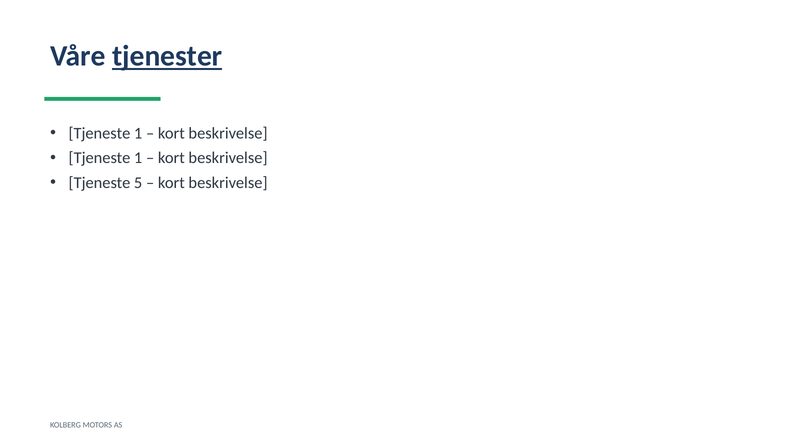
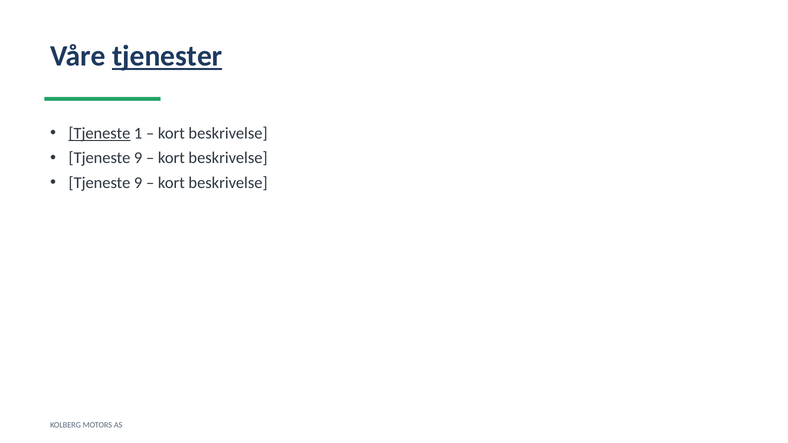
Tjeneste at (99, 133) underline: none -> present
1 at (138, 158): 1 -> 9
5 at (138, 183): 5 -> 9
